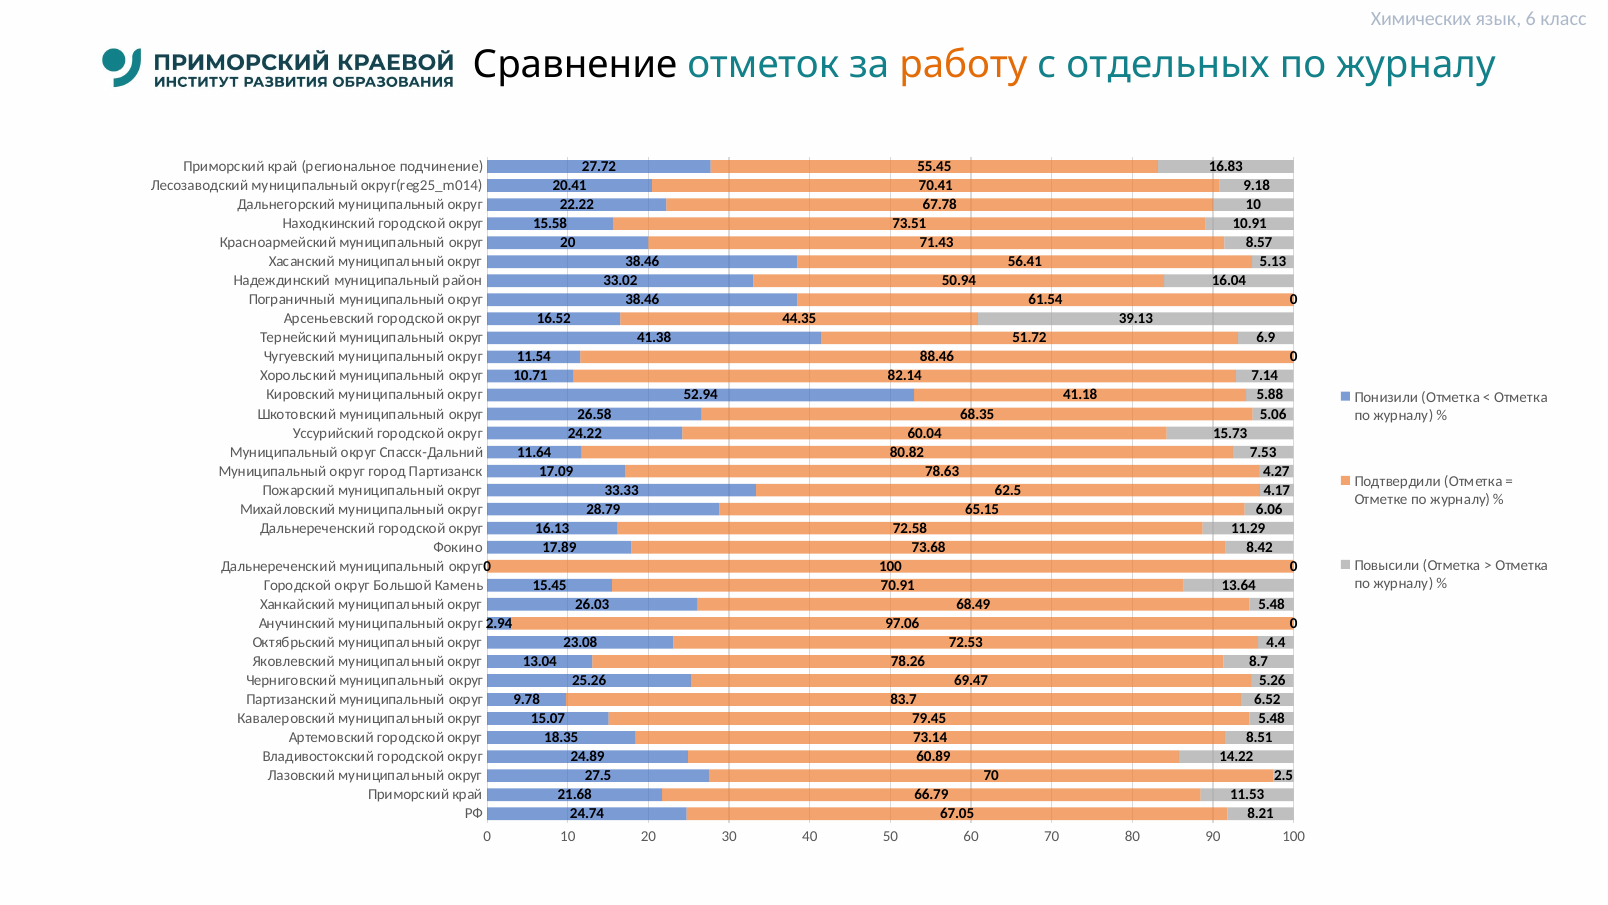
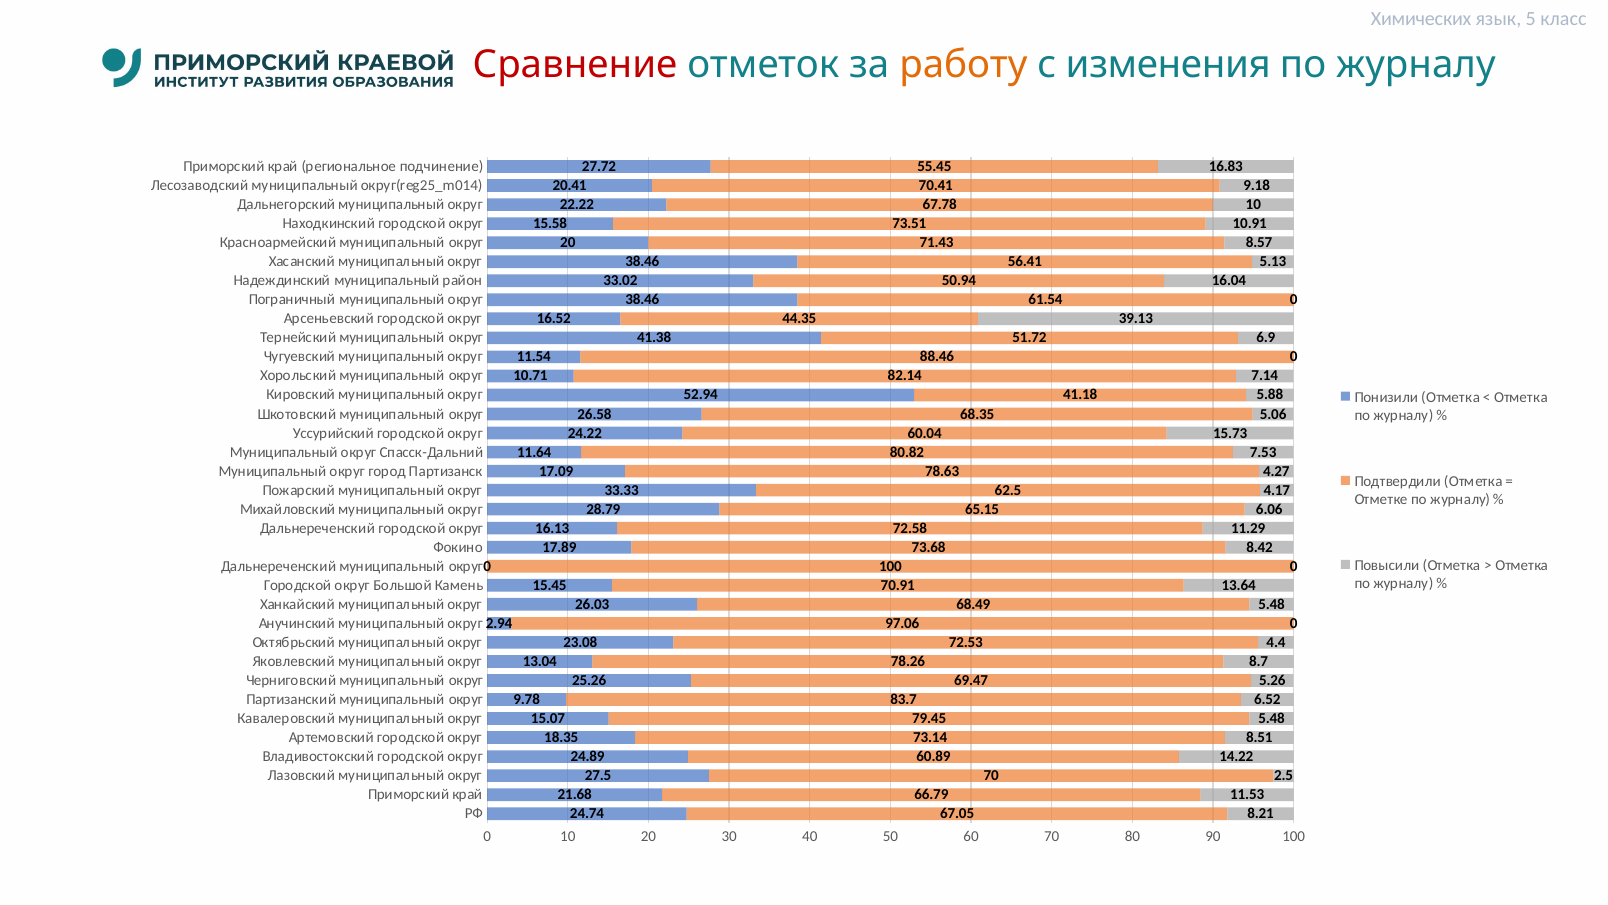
6: 6 -> 5
Сравнение colour: black -> red
отдельных: отдельных -> изменения
